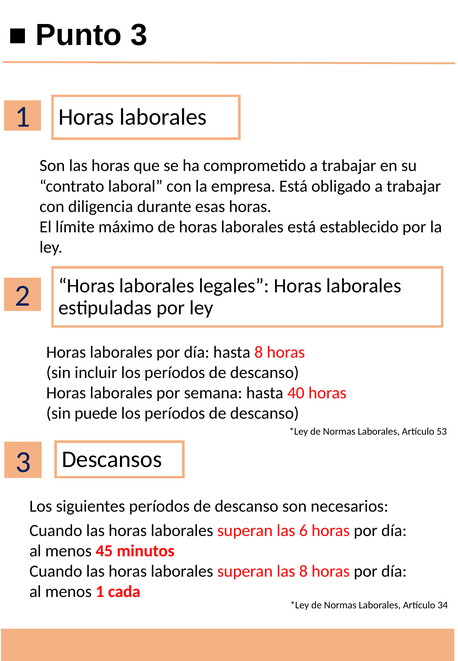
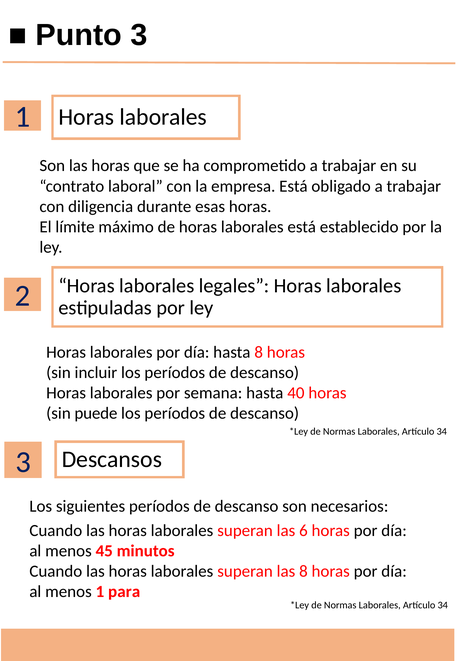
53 at (442, 432): 53 -> 34
cada: cada -> para
